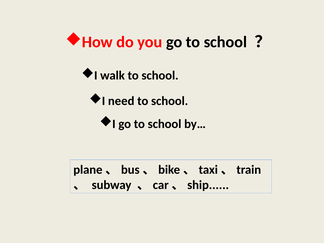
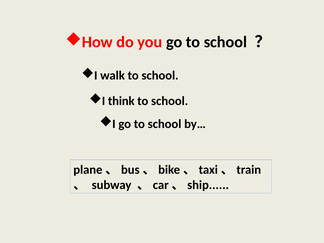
need: need -> think
